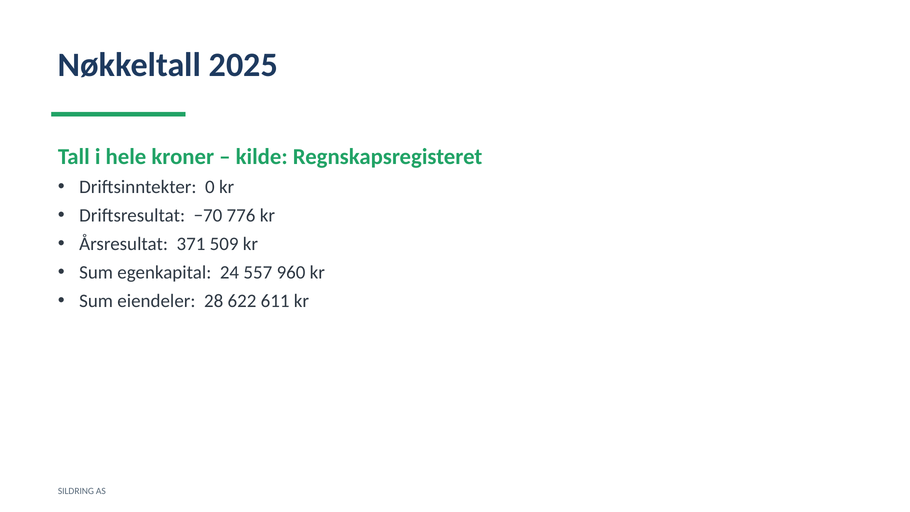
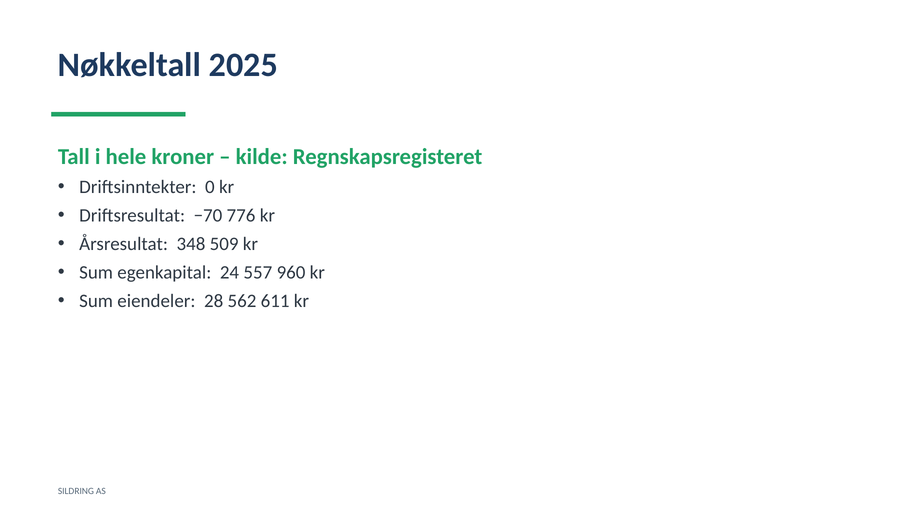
371: 371 -> 348
622: 622 -> 562
